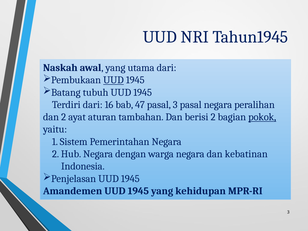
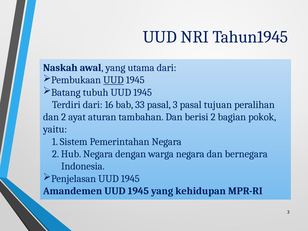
47: 47 -> 33
pasal negara: negara -> tujuan
pokok underline: present -> none
kebatinan: kebatinan -> bernegara
